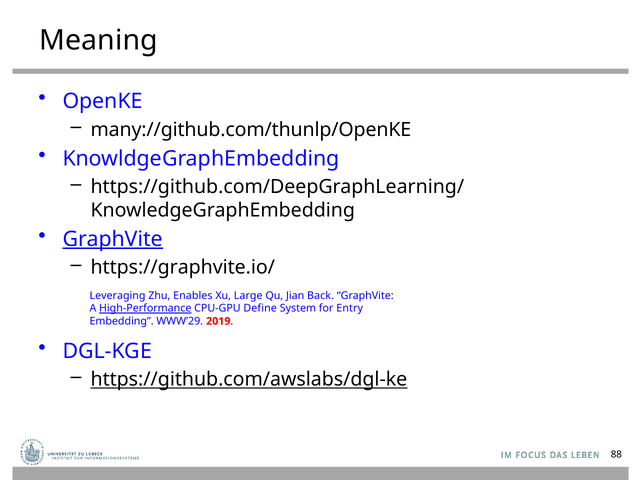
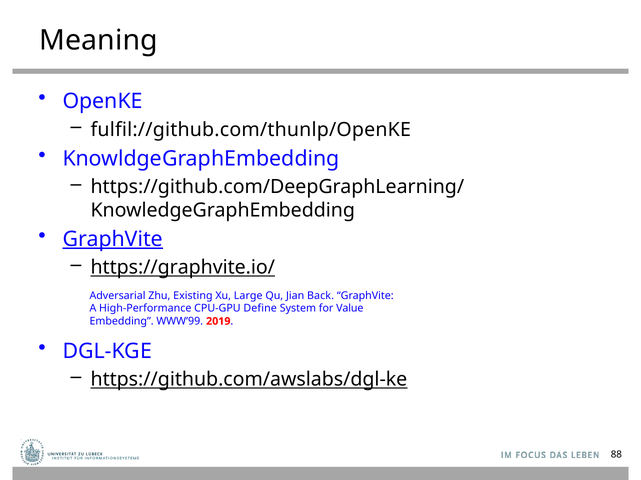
many://github.com/thunlp/OpenKE: many://github.com/thunlp/OpenKE -> fulfil://github.com/thunlp/OpenKE
https://graphvite.io/ underline: none -> present
Leveraging: Leveraging -> Adversarial
Enables: Enables -> Existing
High-Performance underline: present -> none
Entry: Entry -> Value
WWW’29: WWW’29 -> WWW’99
